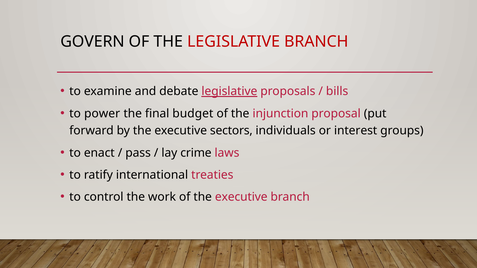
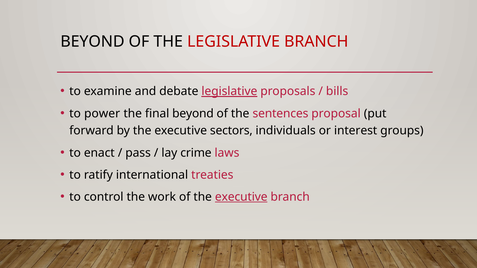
GOVERN at (92, 42): GOVERN -> BEYOND
final budget: budget -> beyond
injunction: injunction -> sentences
executive at (241, 197) underline: none -> present
